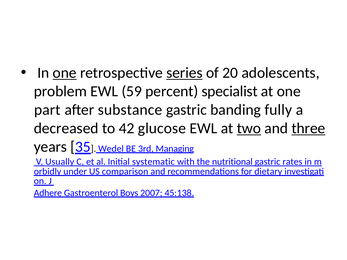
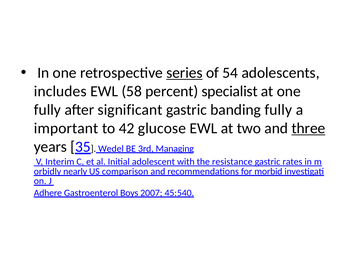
one at (65, 73) underline: present -> none
20: 20 -> 54
problem: problem -> includes
59: 59 -> 58
part at (47, 110): part -> fully
substance: substance -> significant
decreased: decreased -> important
two underline: present -> none
Usually: Usually -> Interim
systematic: systematic -> adolescent
nutritional: nutritional -> resistance
under: under -> nearly
dietary: dietary -> morbid
45:138: 45:138 -> 45:540
